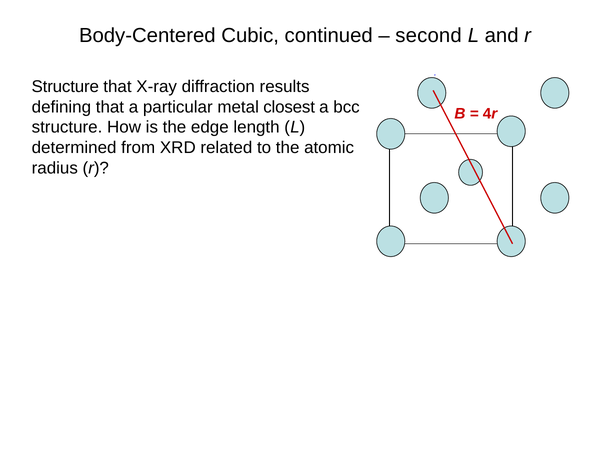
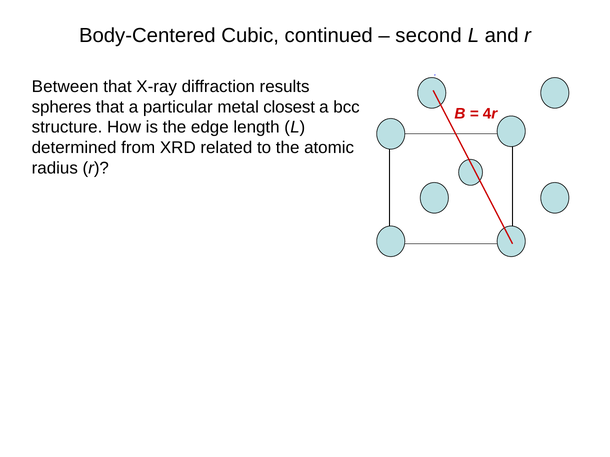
Structure at (65, 87): Structure -> Between
defining: defining -> spheres
